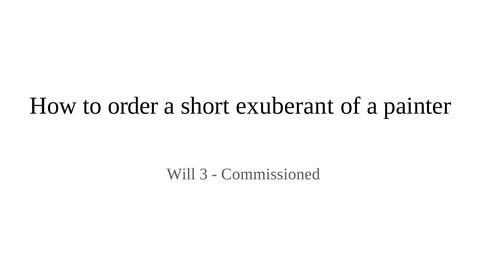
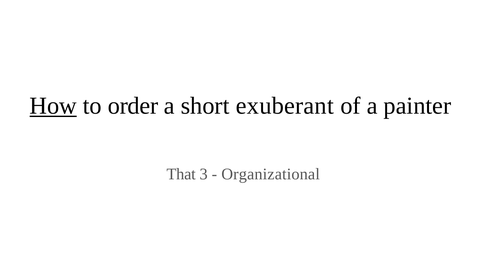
How underline: none -> present
Will: Will -> That
Commissioned: Commissioned -> Organizational
